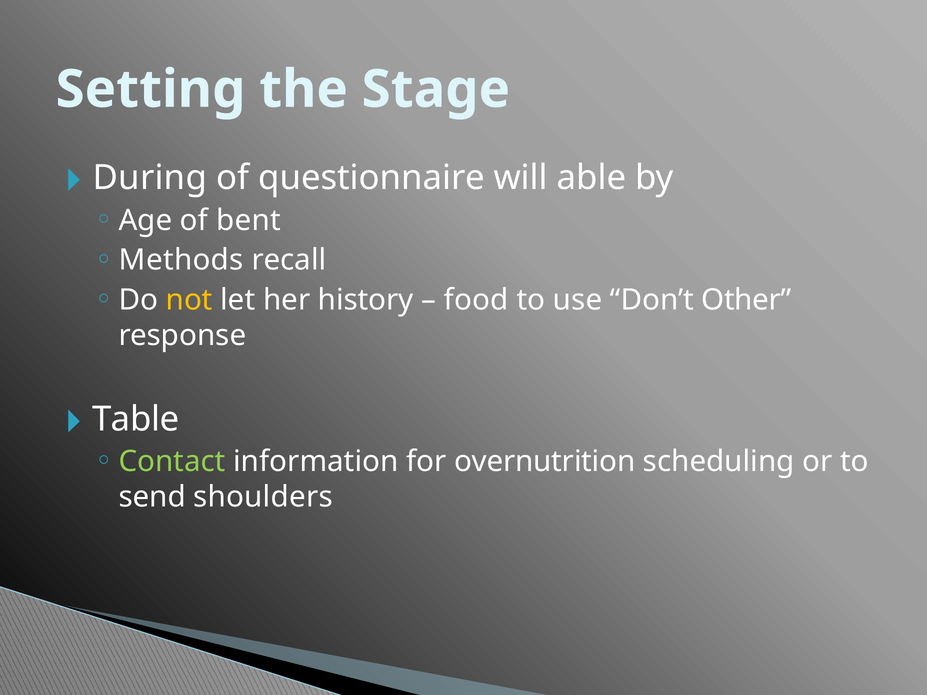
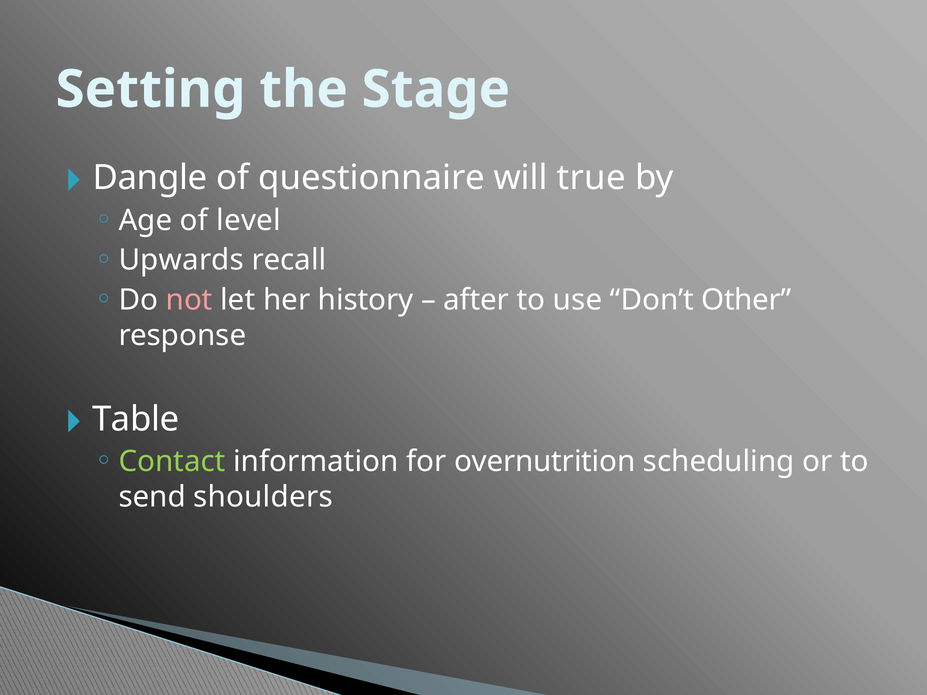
During: During -> Dangle
able: able -> true
bent: bent -> level
Methods: Methods -> Upwards
not colour: yellow -> pink
food: food -> after
